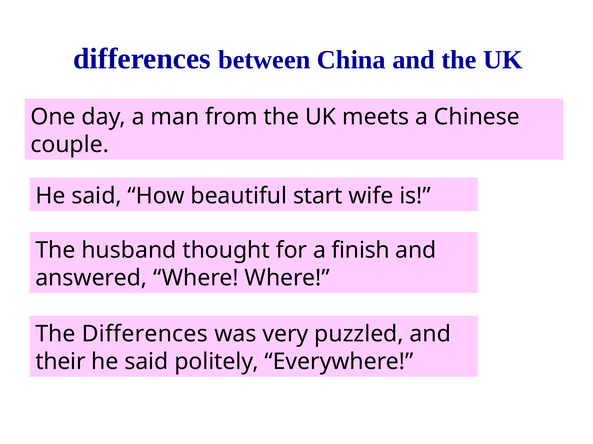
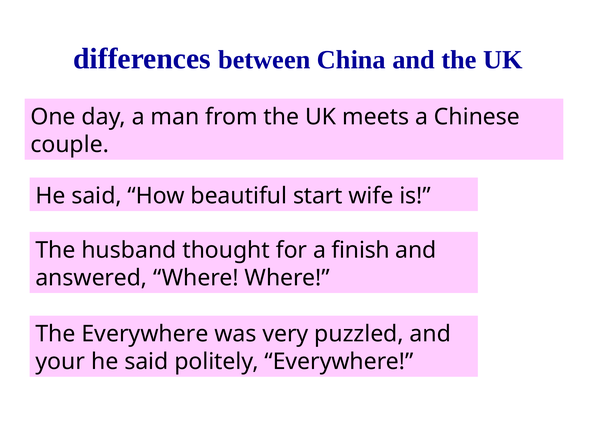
The Differences: Differences -> Everywhere
their: their -> your
